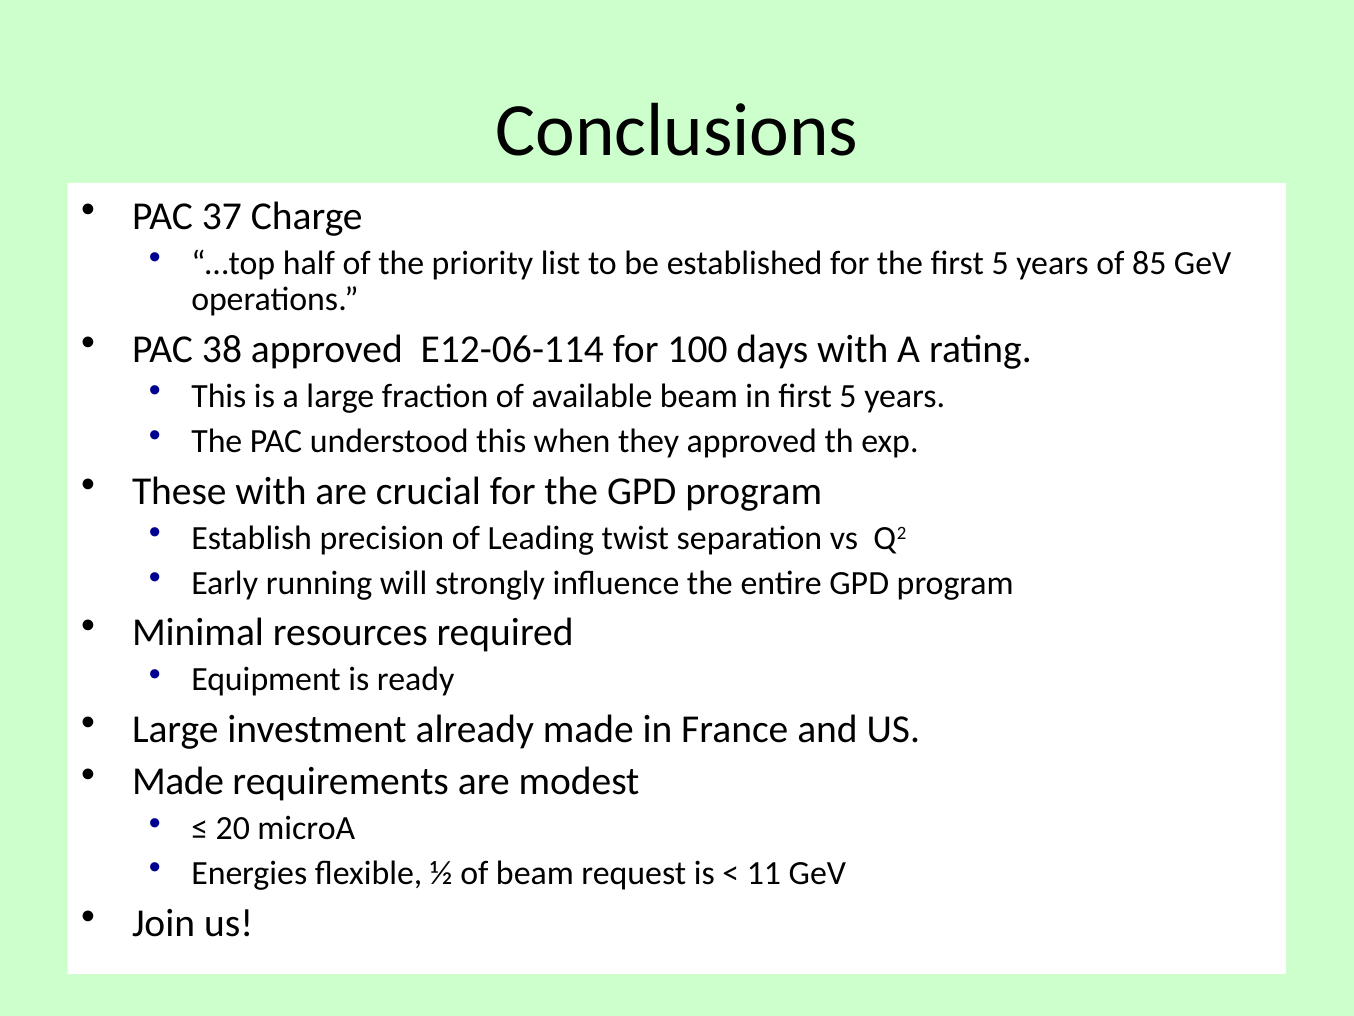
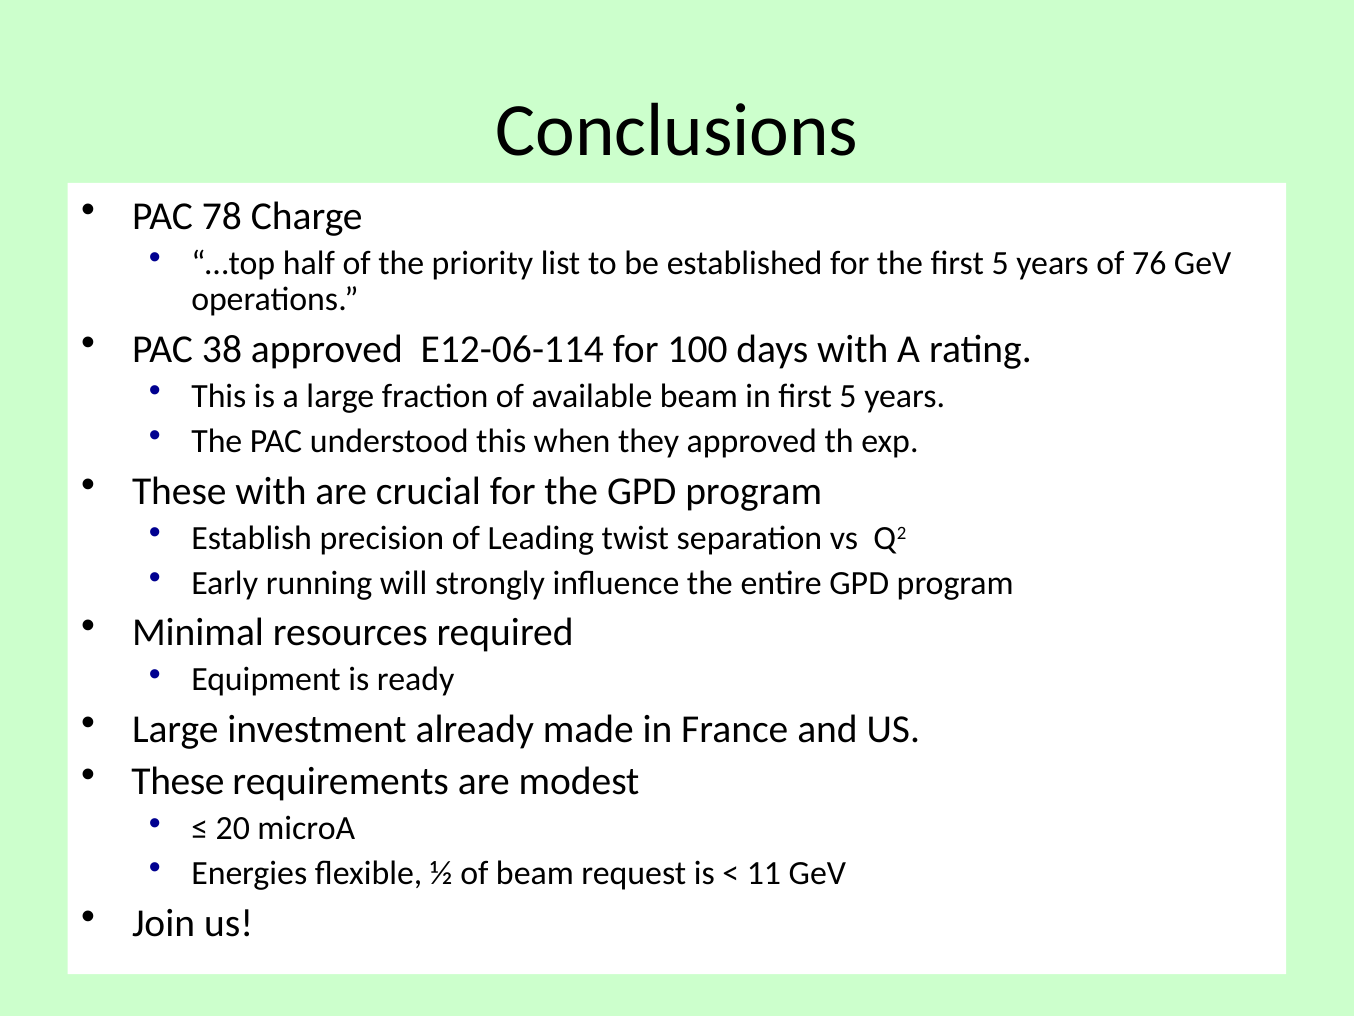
37: 37 -> 78
85: 85 -> 76
Made at (178, 781): Made -> These
